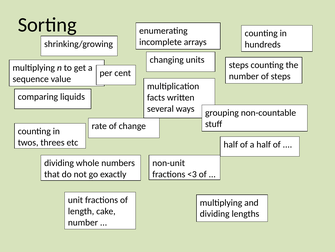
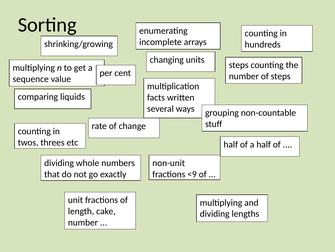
<3: <3 -> <9
